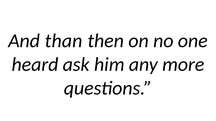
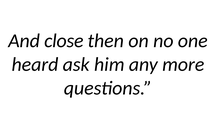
than: than -> close
